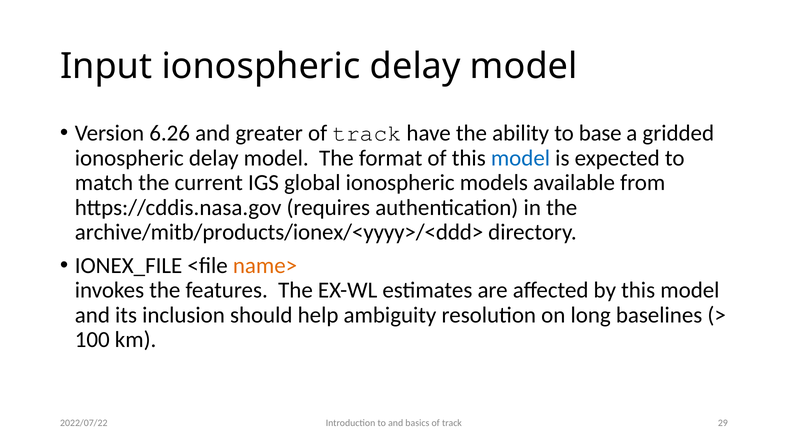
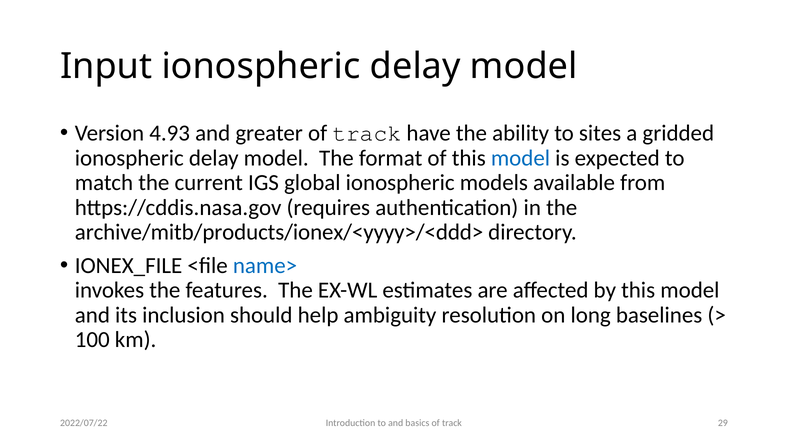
6.26: 6.26 -> 4.93
base: base -> sites
name> colour: orange -> blue
